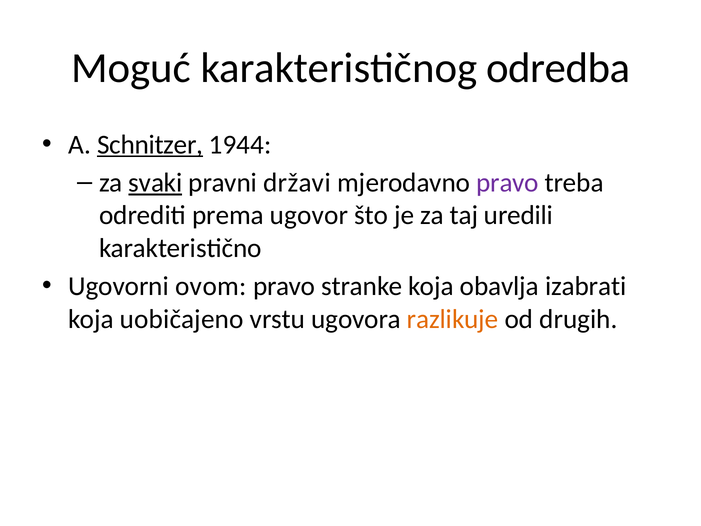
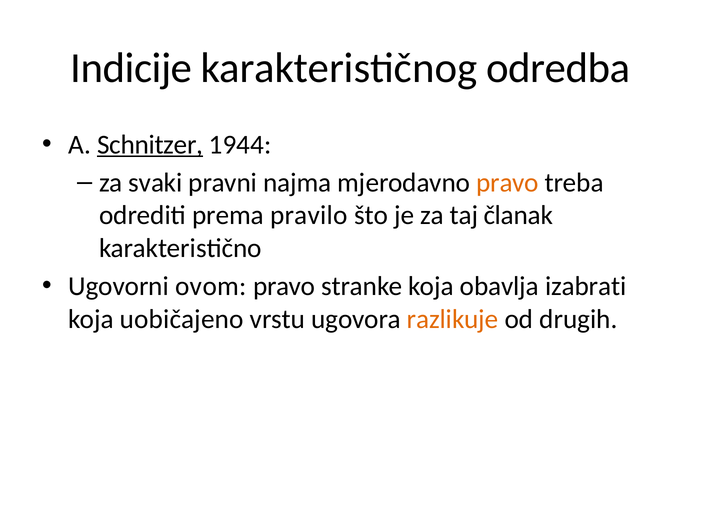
Moguć: Moguć -> Indicije
svaki underline: present -> none
državi: državi -> najma
pravo at (508, 183) colour: purple -> orange
ugovor: ugovor -> pravilo
uredili: uredili -> članak
